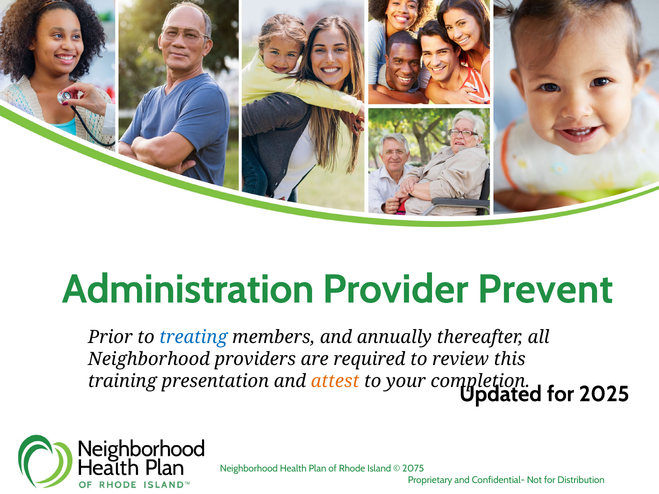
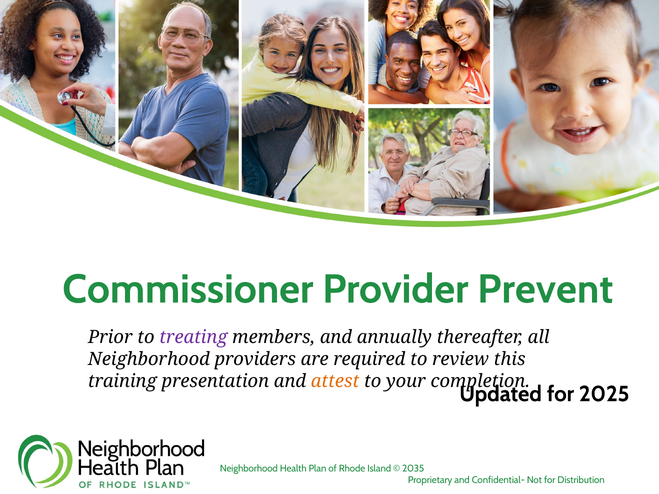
Administration: Administration -> Commissioner
treating colour: blue -> purple
2075: 2075 -> 2035
